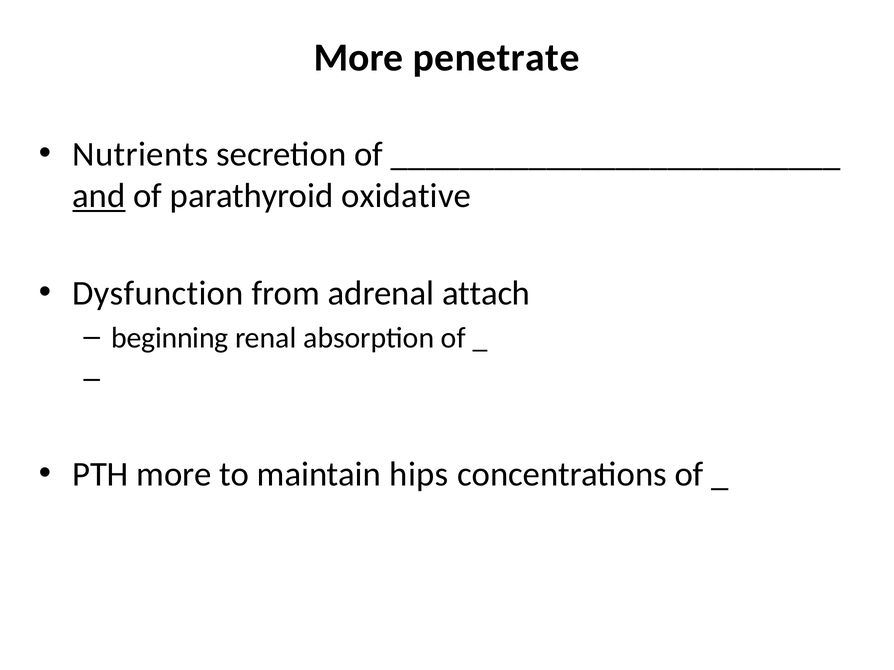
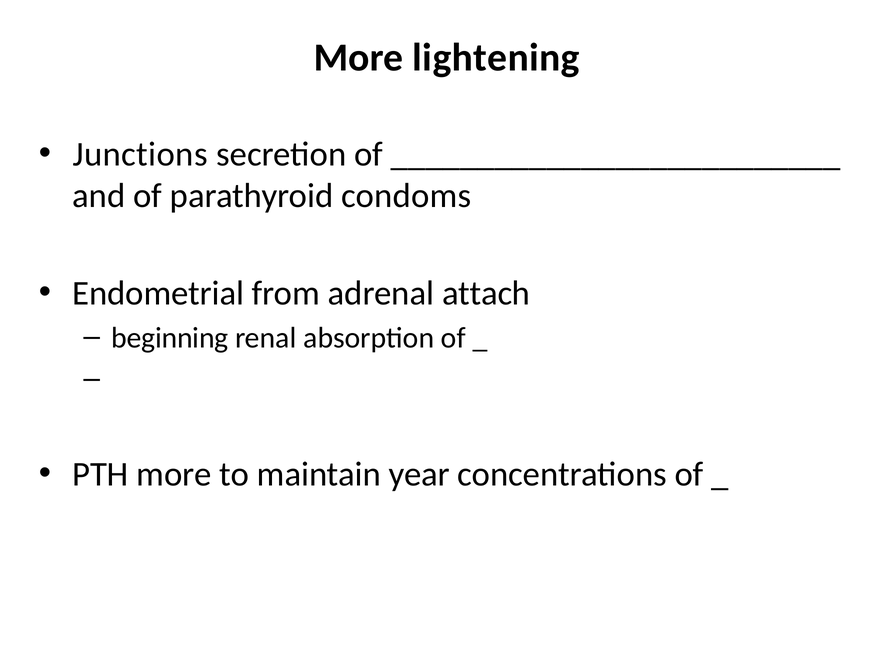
penetrate: penetrate -> lightening
Nutrients: Nutrients -> Junctions
and underline: present -> none
oxidative: oxidative -> condoms
Dysfunction: Dysfunction -> Endometrial
hips: hips -> year
